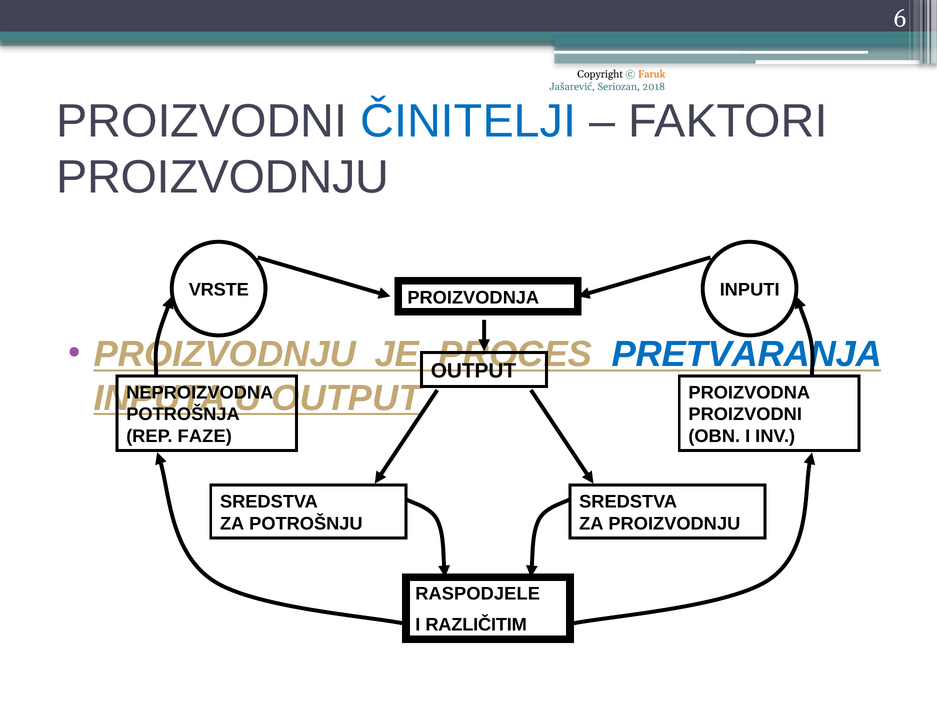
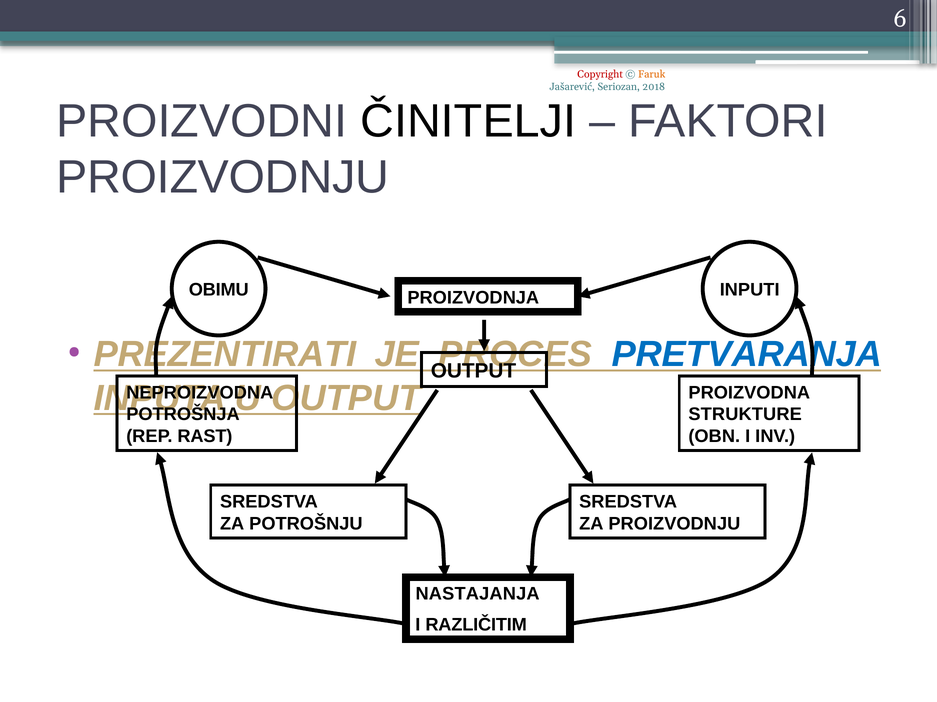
Copyright colour: black -> red
ČINITELJI colour: blue -> black
VRSTE: VRSTE -> OBIMU
PROIZVODNJU at (225, 355): PROIZVODNJU -> PREZENTIRATI
PROIZVODNI at (745, 415): PROIZVODNI -> STRUKTURE
FAZE: FAZE -> RAST
RASPODJELE: RASPODJELE -> NASTAJANJA
